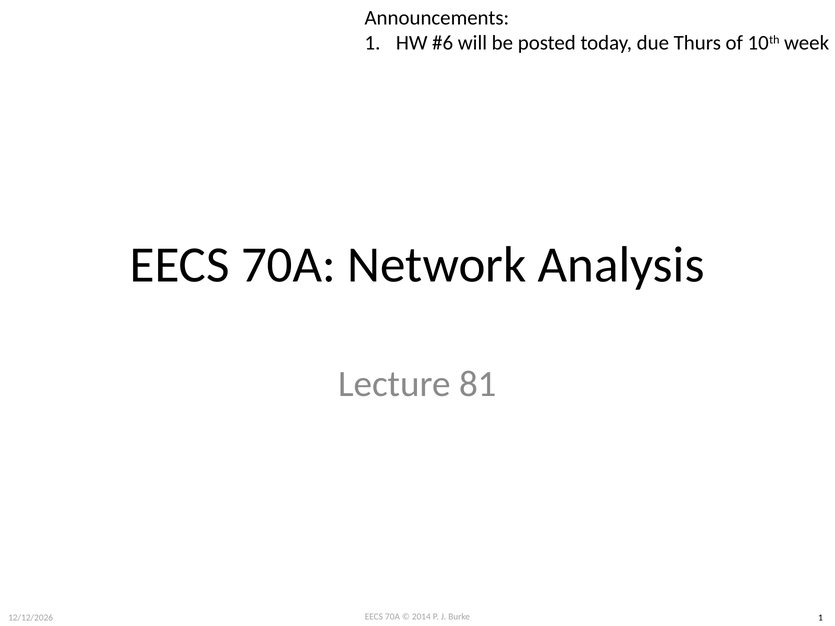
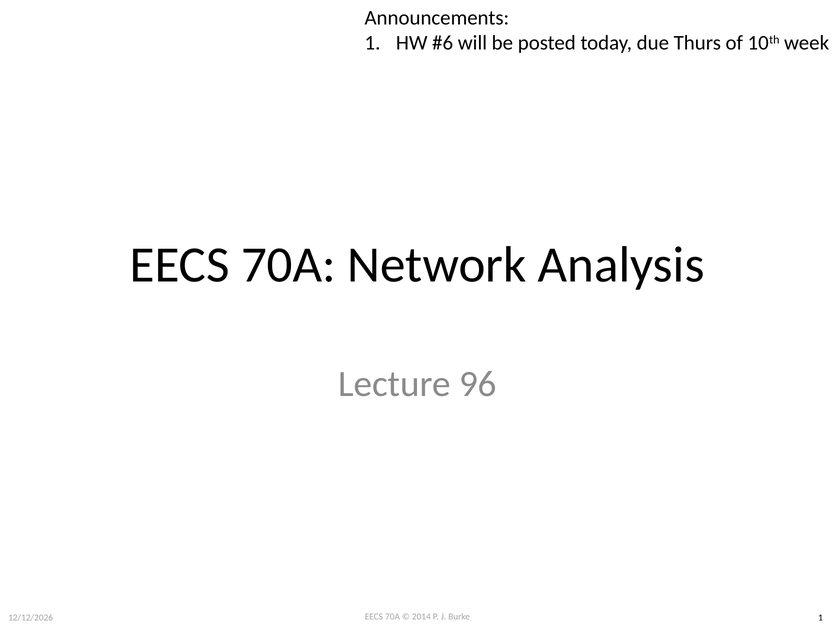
81: 81 -> 96
